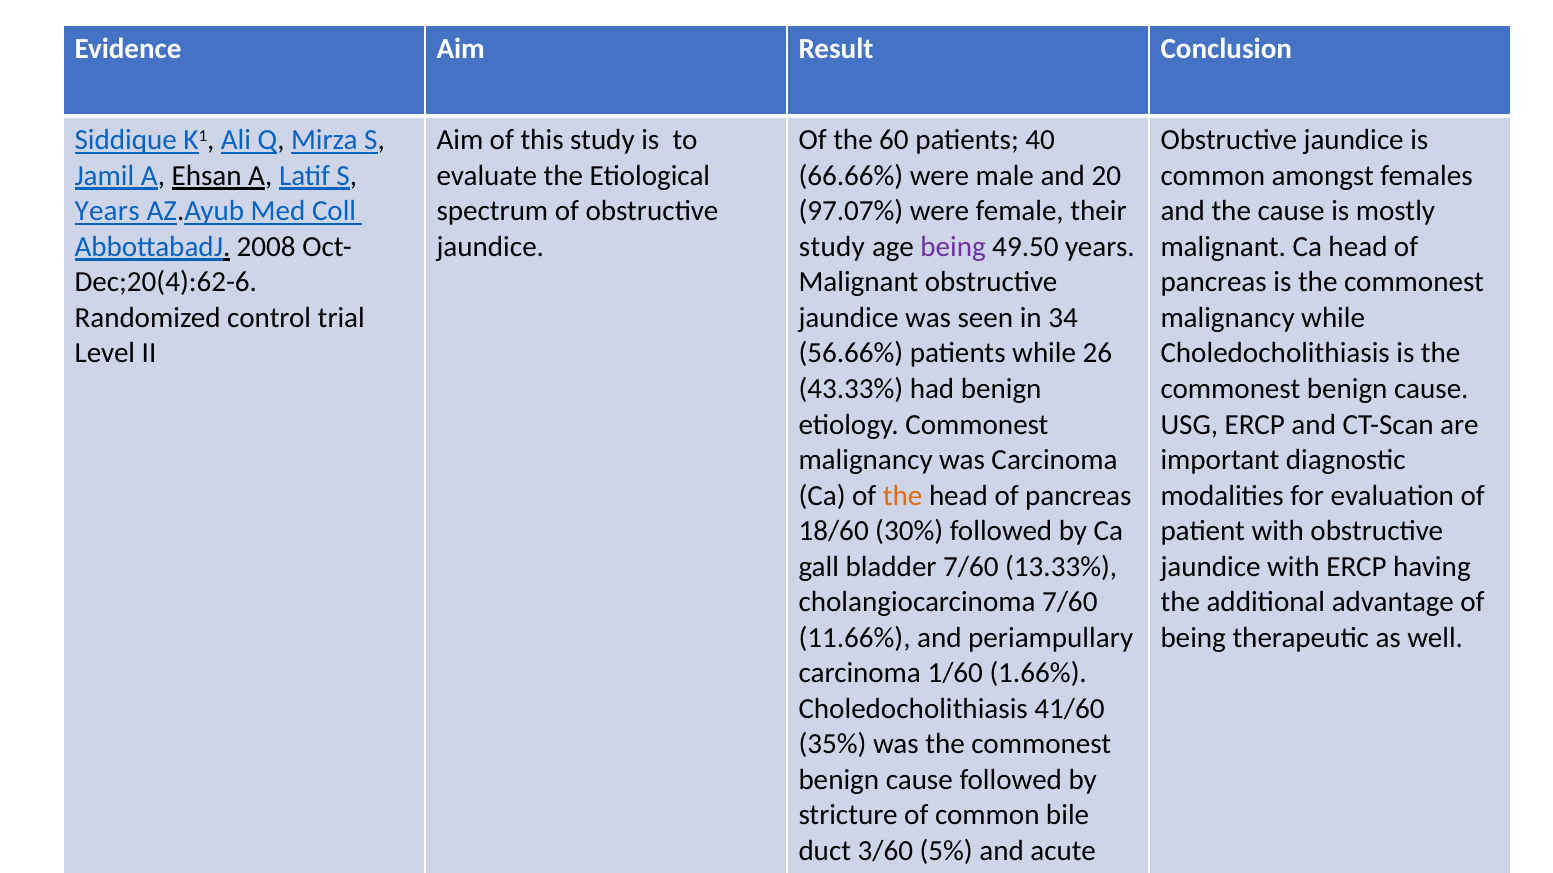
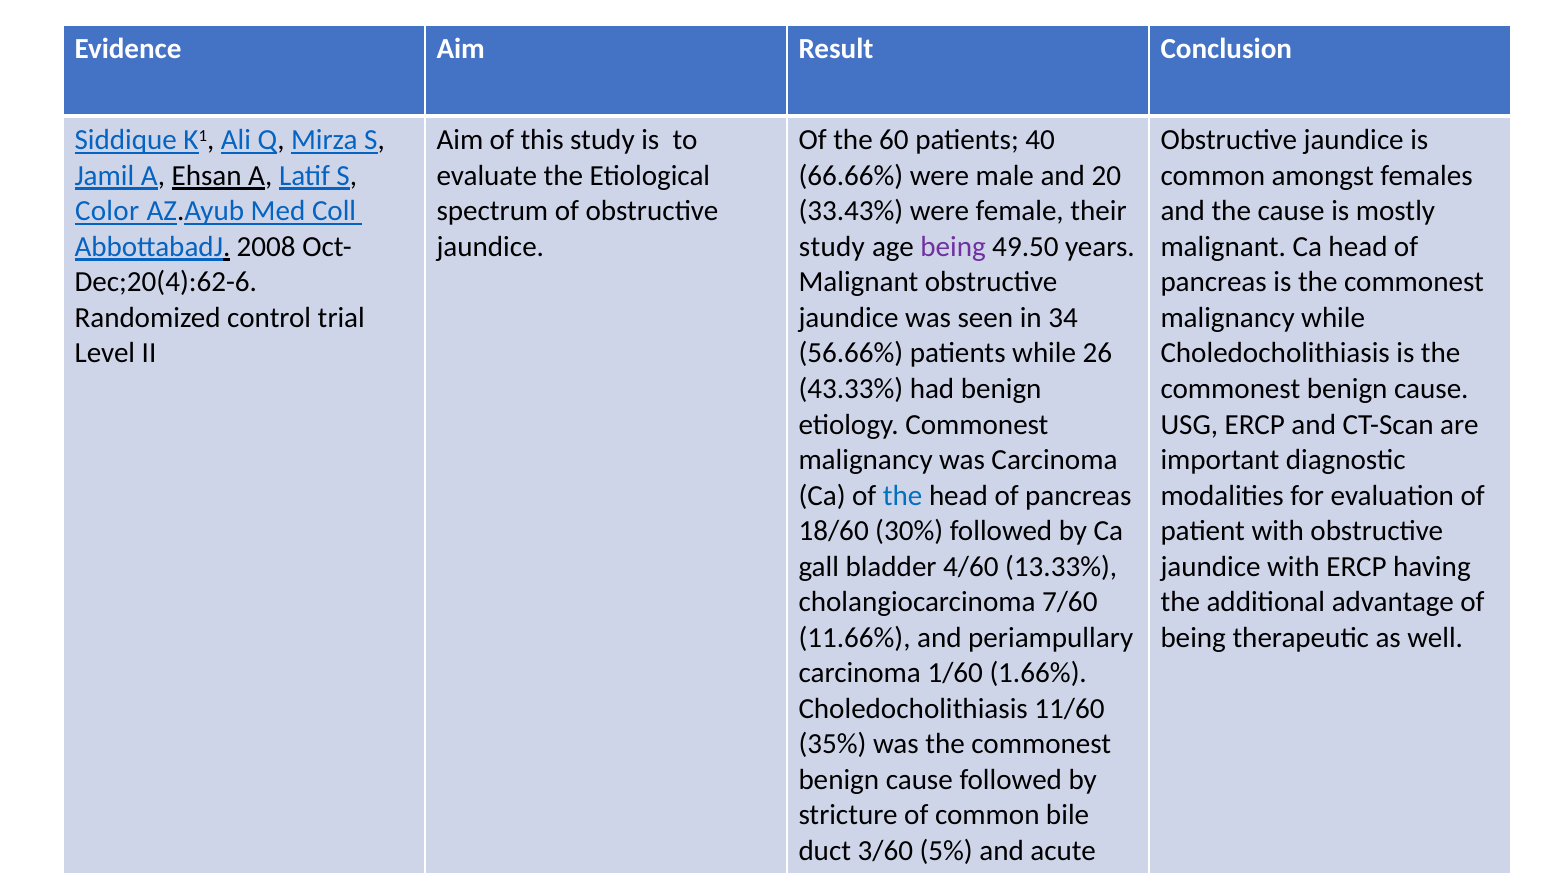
Years at (107, 211): Years -> Color
97.07%: 97.07% -> 33.43%
the at (903, 496) colour: orange -> blue
bladder 7/60: 7/60 -> 4/60
41/60: 41/60 -> 11/60
